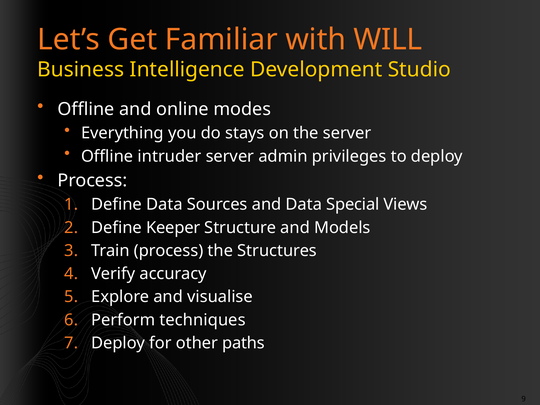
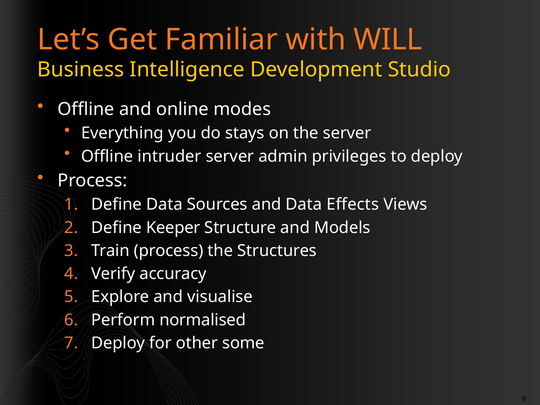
Special: Special -> Effects
techniques: techniques -> normalised
paths: paths -> some
